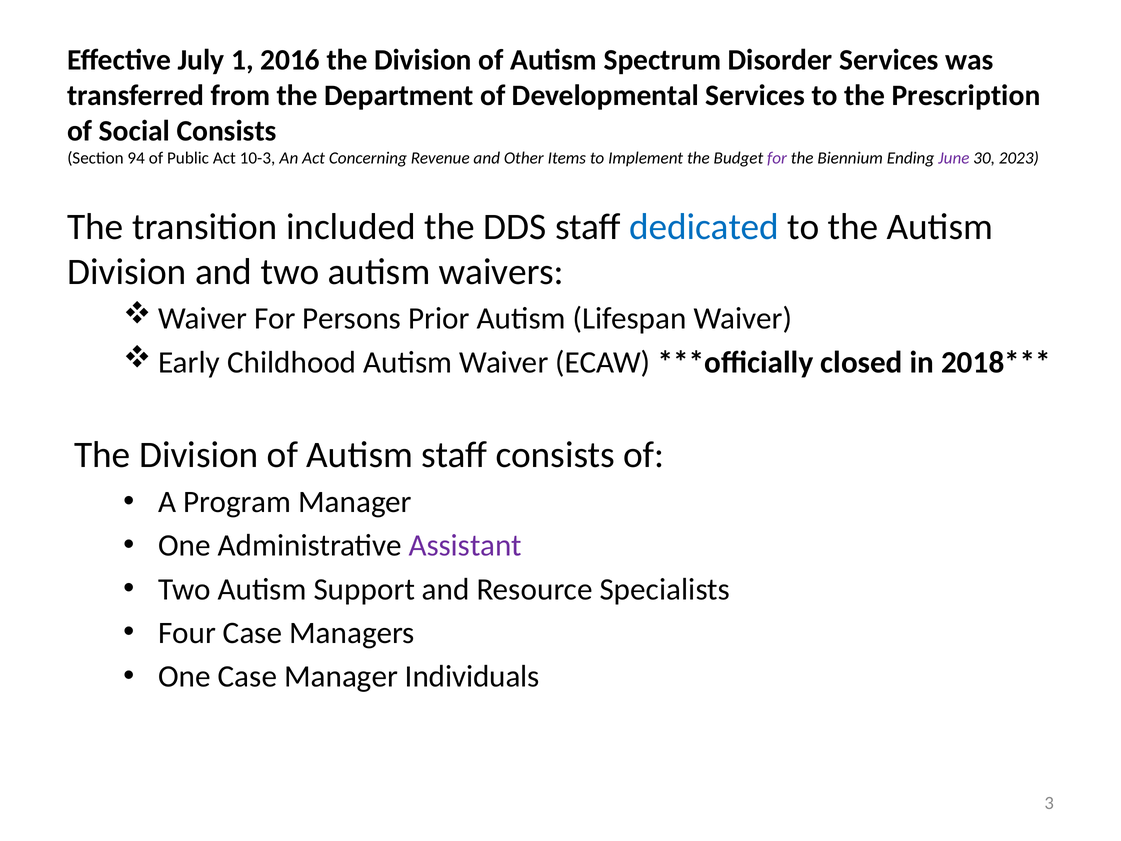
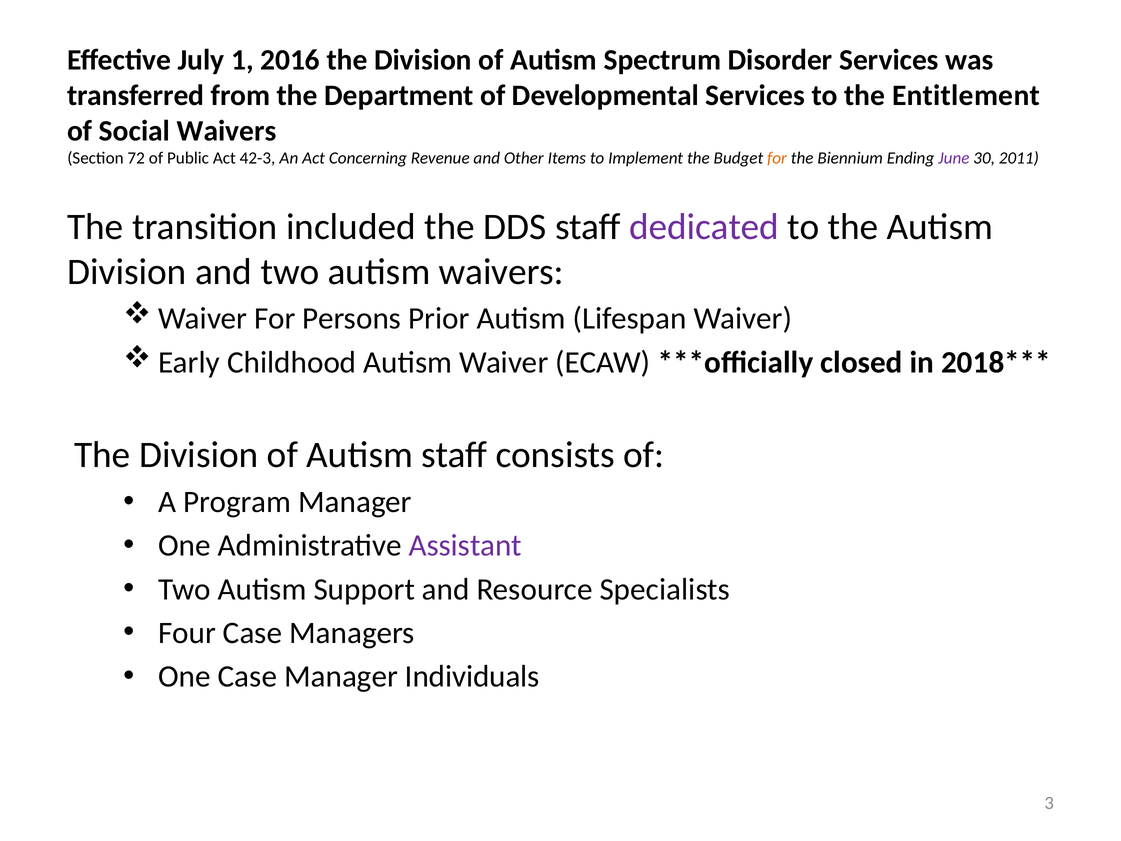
Prescription: Prescription -> Entitlement
Social Consists: Consists -> Waivers
94: 94 -> 72
10-3: 10-3 -> 42-3
for at (777, 158) colour: purple -> orange
2023: 2023 -> 2011
dedicated colour: blue -> purple
